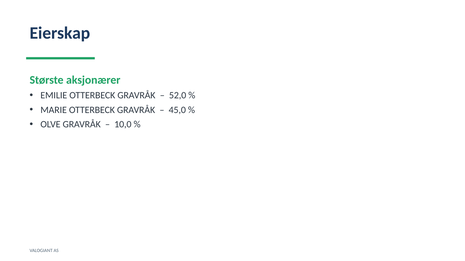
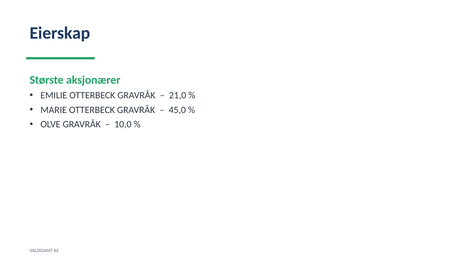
52,0: 52,0 -> 21,0
